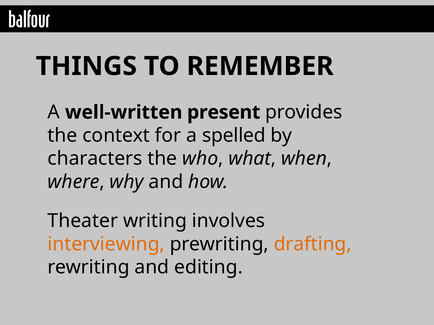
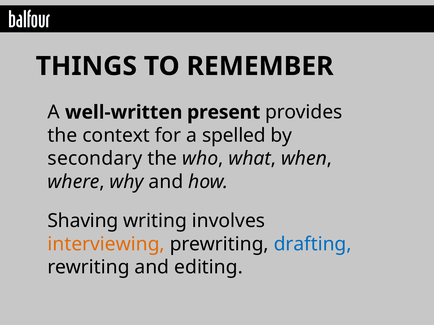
characters: characters -> secondary
Theater: Theater -> Shaving
drafting colour: orange -> blue
